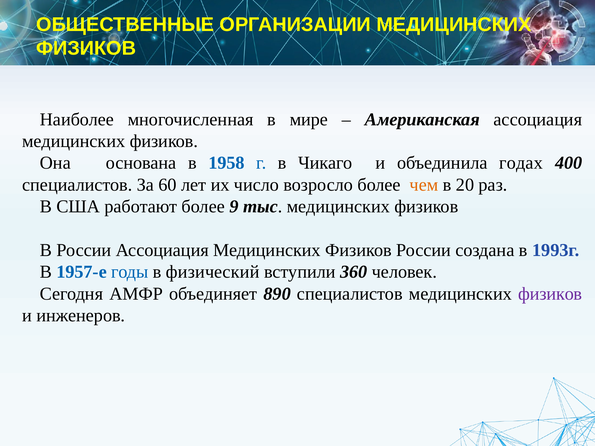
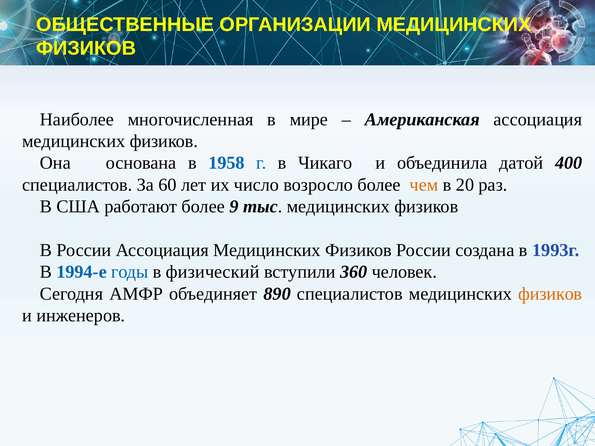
годах: годах -> датой
1957-е: 1957-е -> 1994-е
физиков at (550, 294) colour: purple -> orange
